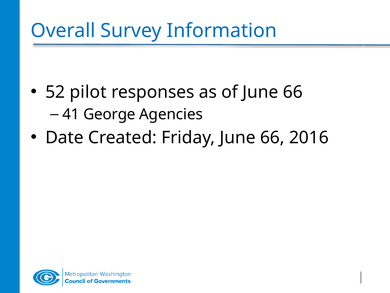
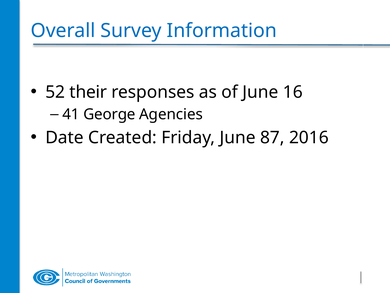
pilot: pilot -> their
of June 66: 66 -> 16
Friday June 66: 66 -> 87
